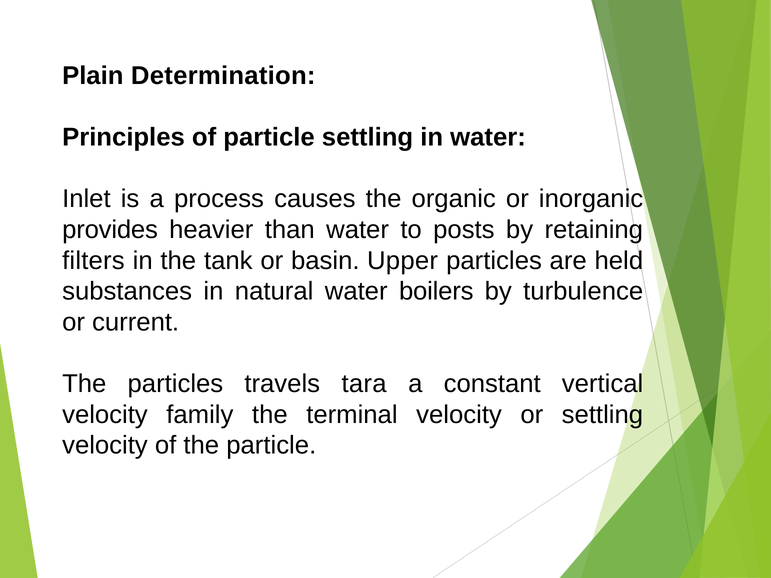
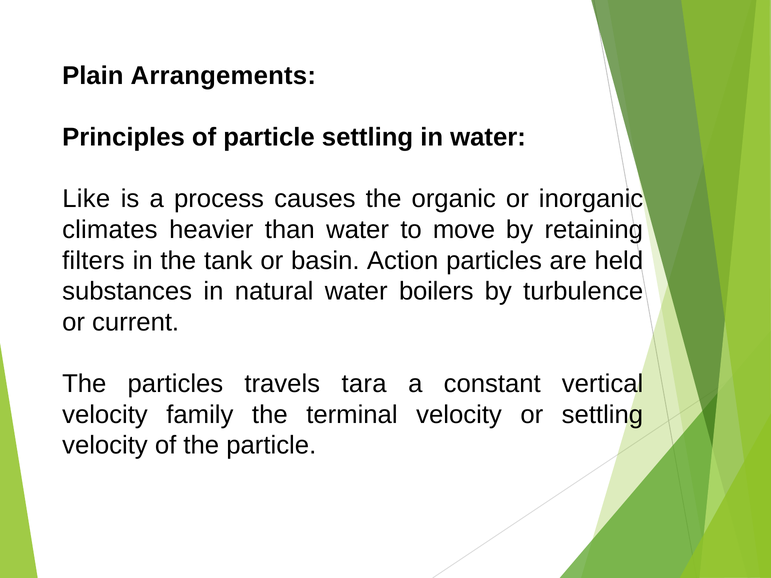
Determination: Determination -> Arrangements
Inlet: Inlet -> Like
provides: provides -> climates
posts: posts -> move
Upper: Upper -> Action
